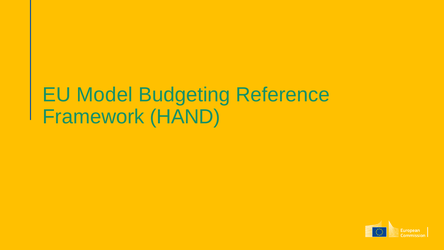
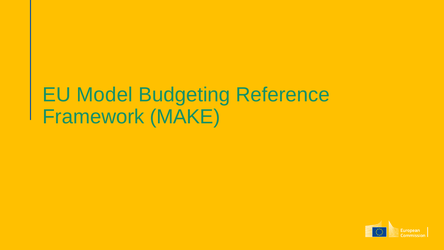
HAND: HAND -> MAKE
